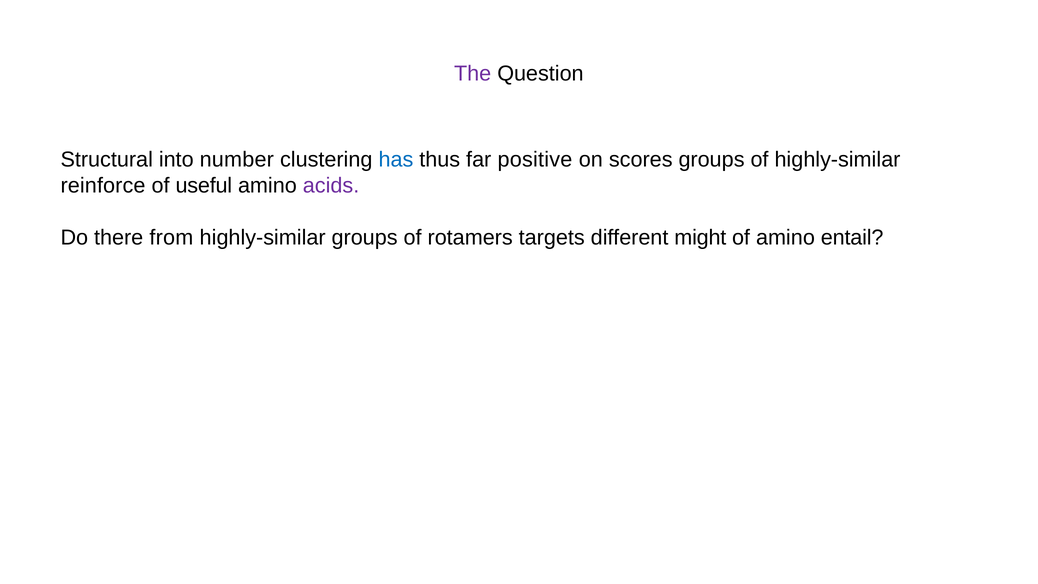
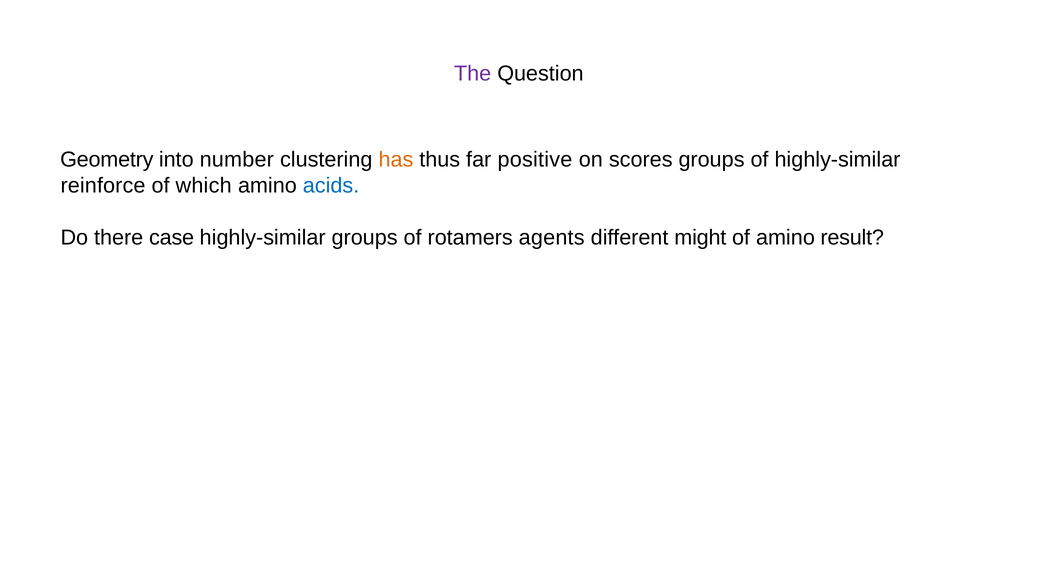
Structural: Structural -> Geometry
has colour: blue -> orange
useful: useful -> which
acids colour: purple -> blue
from: from -> case
targets: targets -> agents
entail: entail -> result
